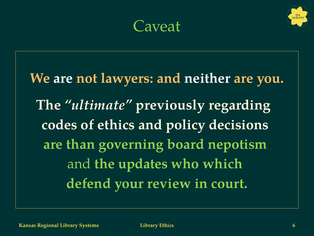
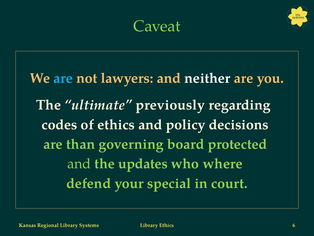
are at (63, 78) colour: white -> light blue
nepotism: nepotism -> protected
which: which -> where
review: review -> special
